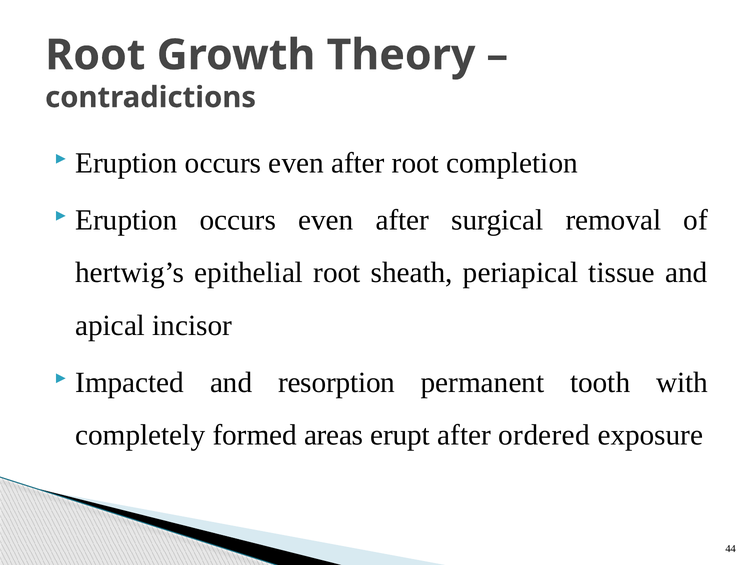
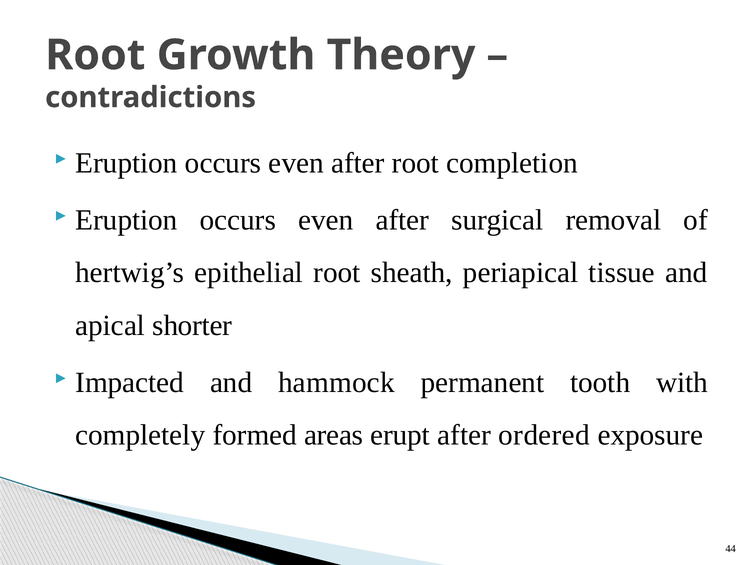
incisor: incisor -> shorter
resorption: resorption -> hammock
